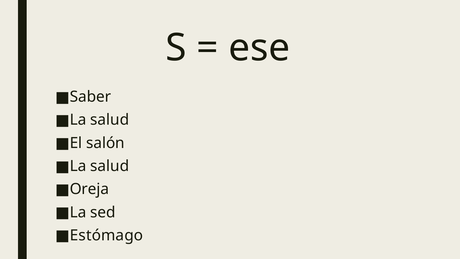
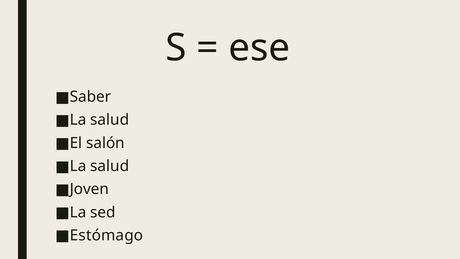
Oreja: Oreja -> Joven
